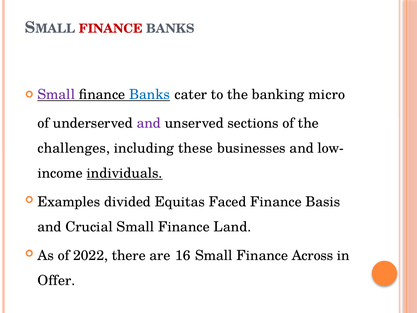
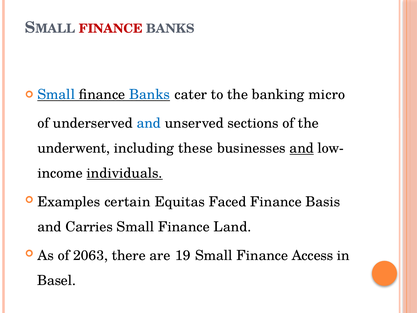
Small at (56, 95) colour: purple -> blue
and at (149, 123) colour: purple -> blue
challenges: challenges -> underwent
and at (302, 148) underline: none -> present
divided: divided -> certain
Crucial: Crucial -> Carries
2022: 2022 -> 2063
16: 16 -> 19
Across: Across -> Access
Offer: Offer -> Basel
